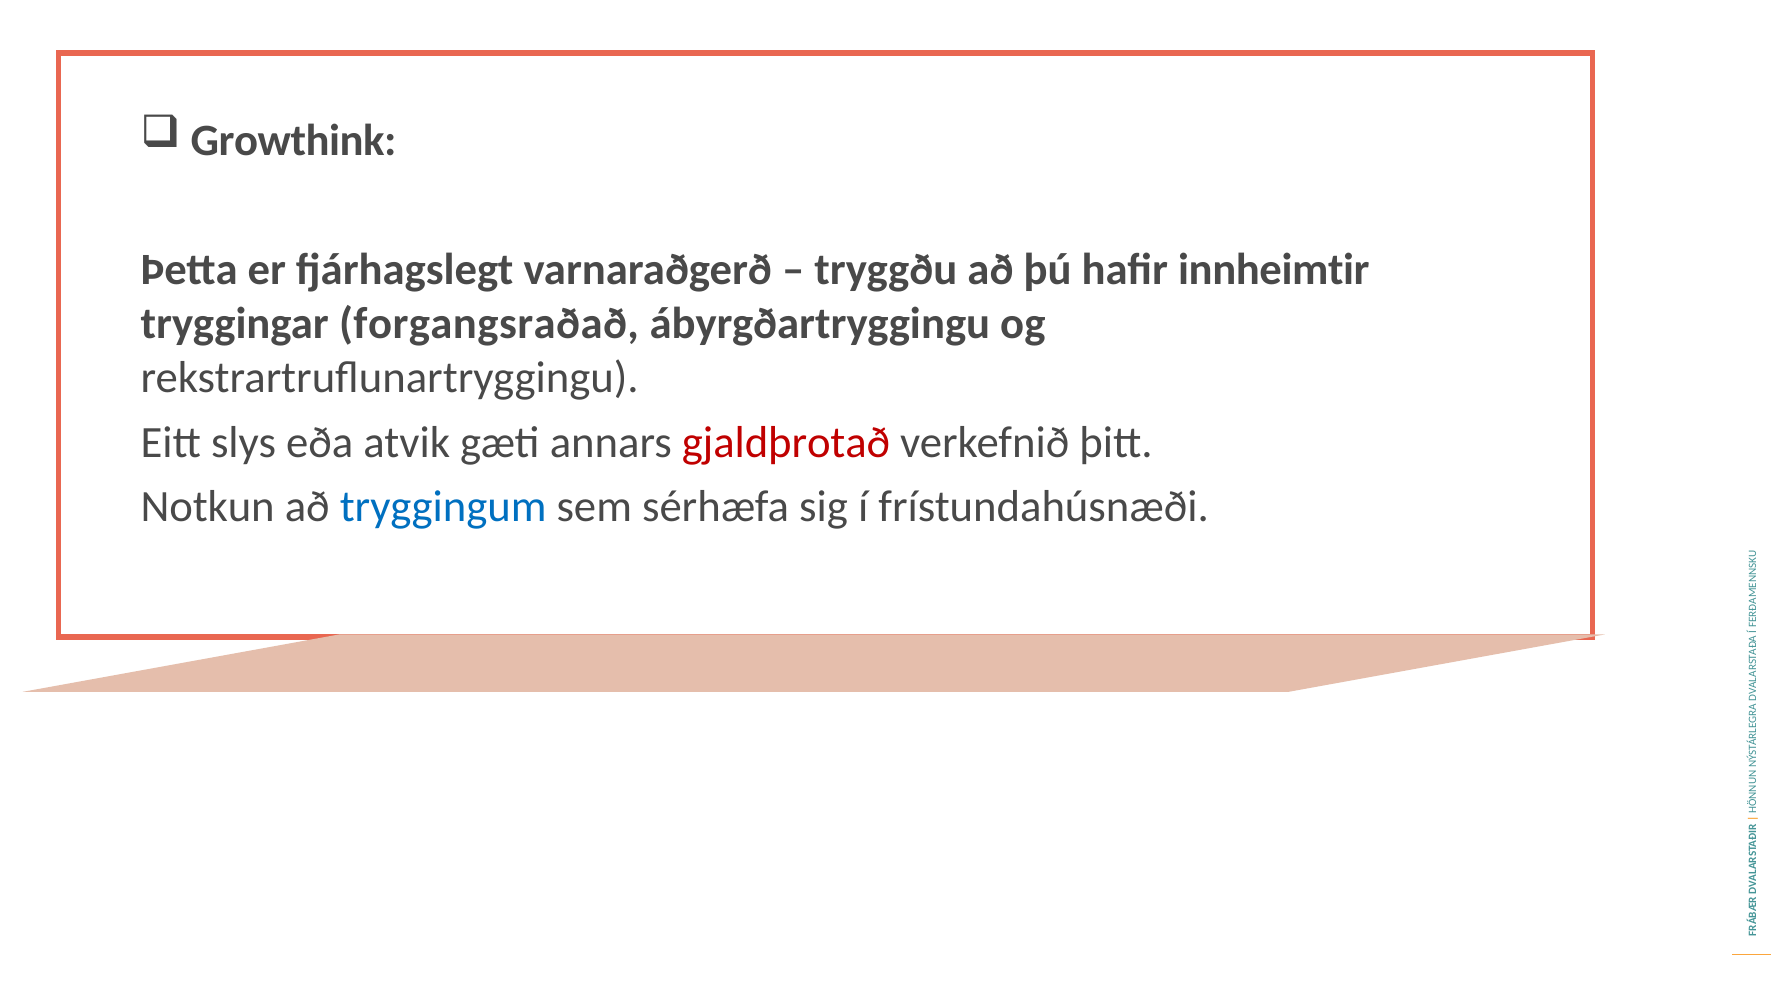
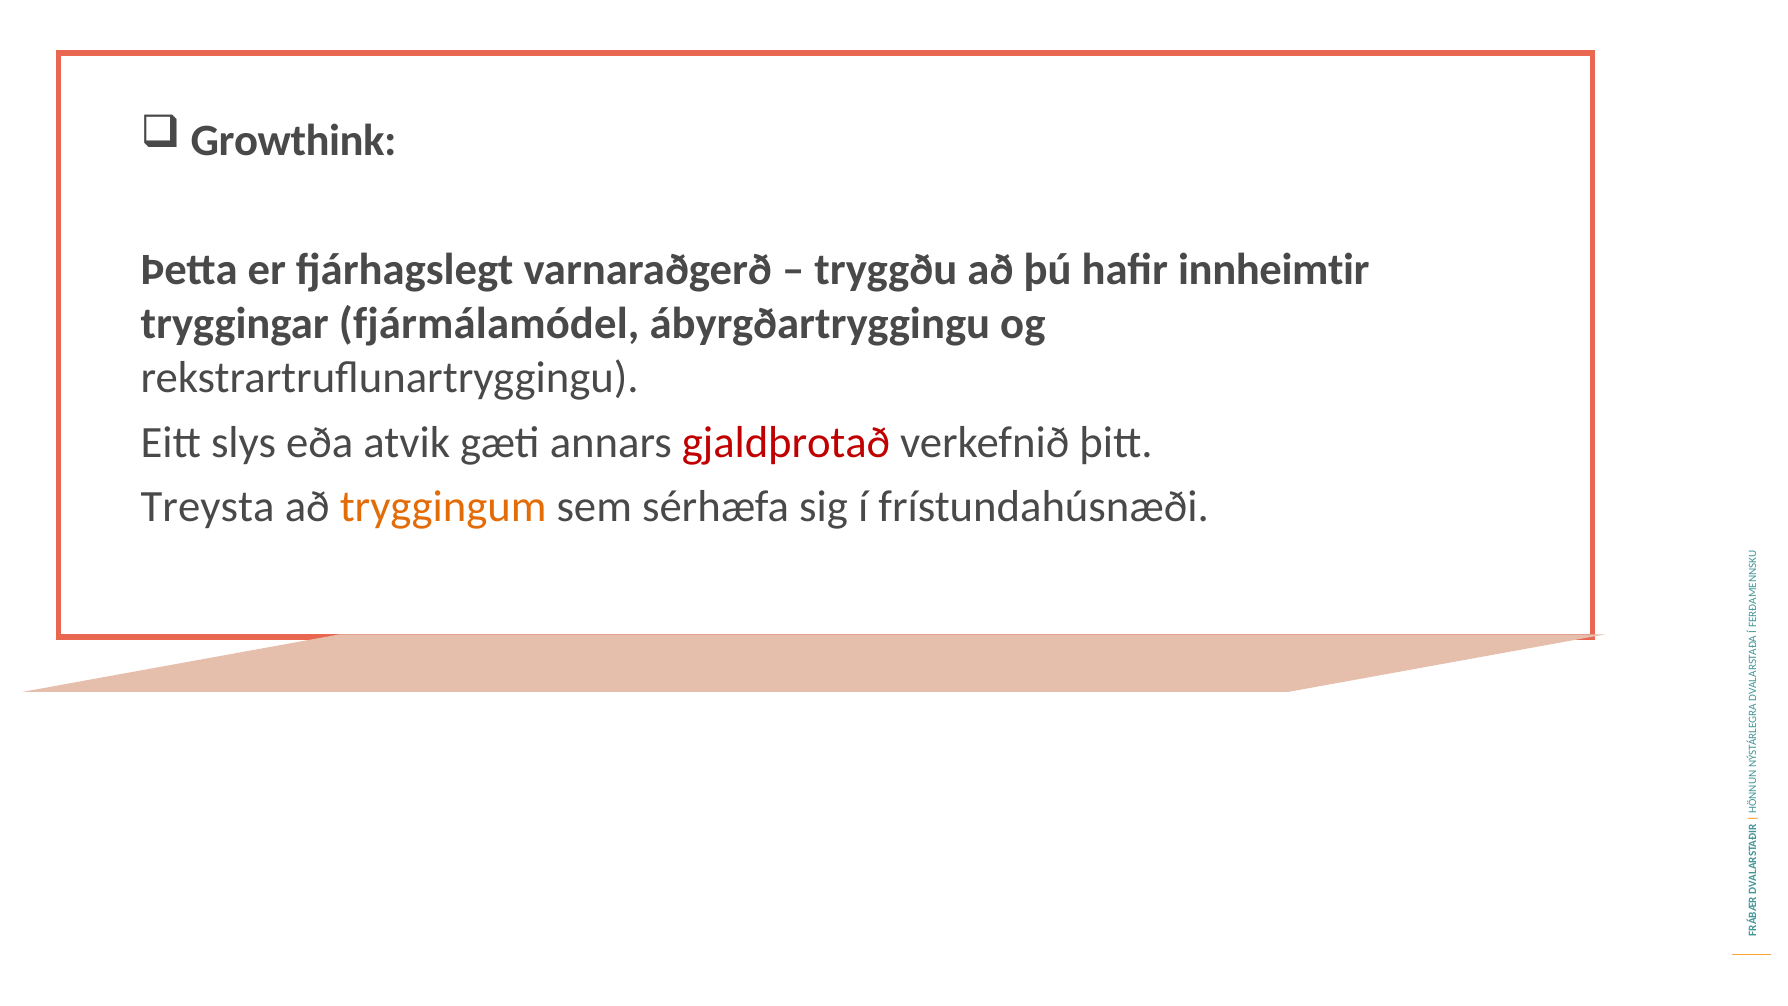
forgangsraðað: forgangsraðað -> fjármálamódel
Notkun: Notkun -> Treysta
tryggingum colour: blue -> orange
